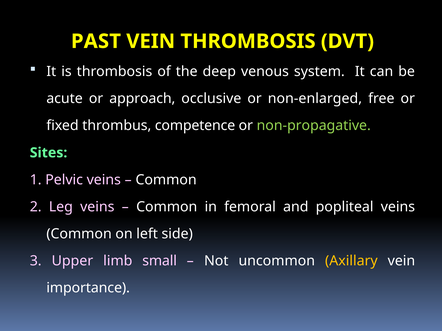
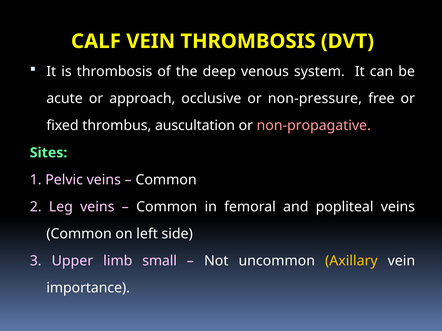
PAST: PAST -> CALF
non-enlarged: non-enlarged -> non-pressure
competence: competence -> auscultation
non-propagative colour: light green -> pink
